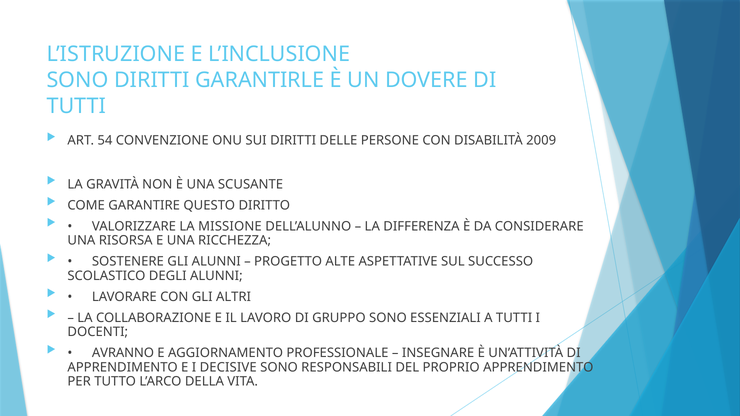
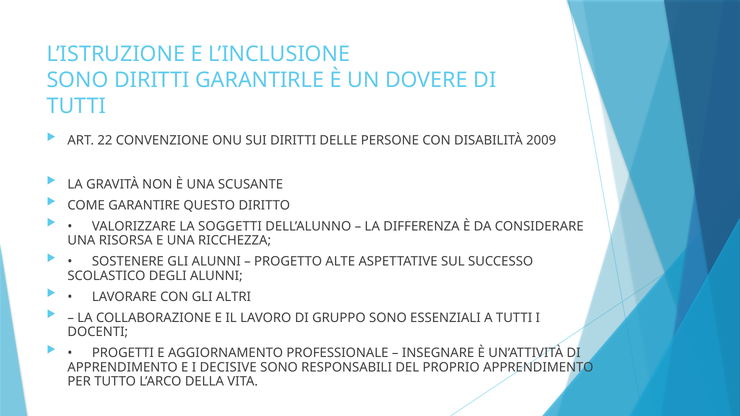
54: 54 -> 22
MISSIONE: MISSIONE -> SOGGETTI
AVRANNO: AVRANNO -> PROGETTI
